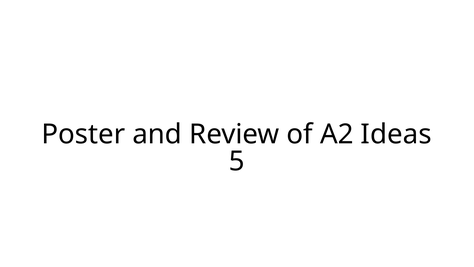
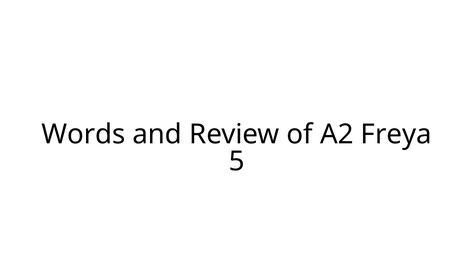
Poster: Poster -> Words
Ideas: Ideas -> Freya
